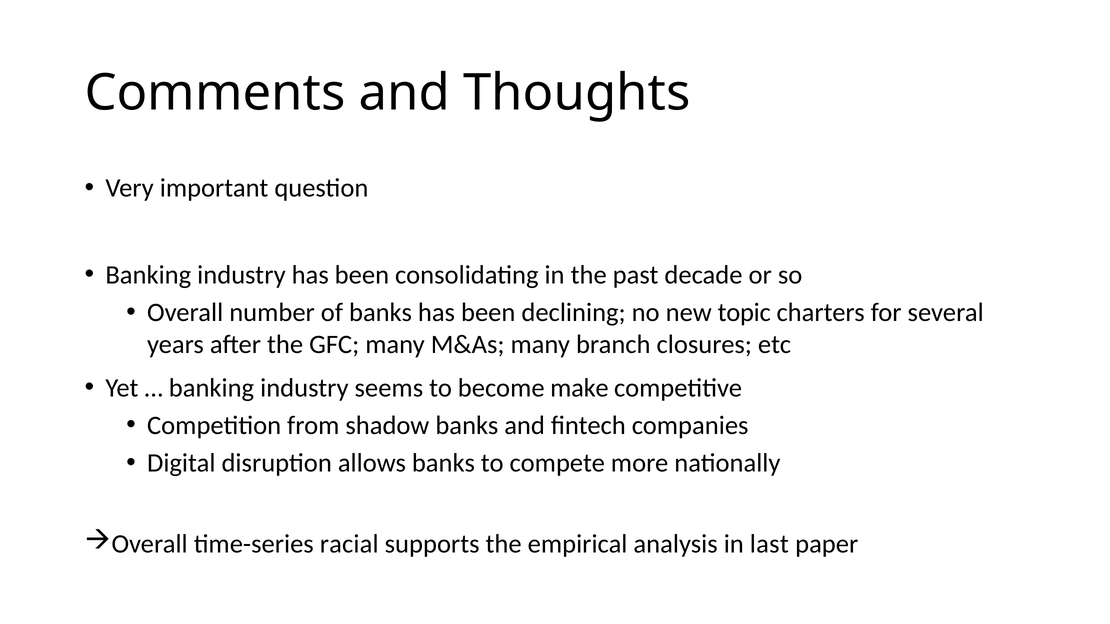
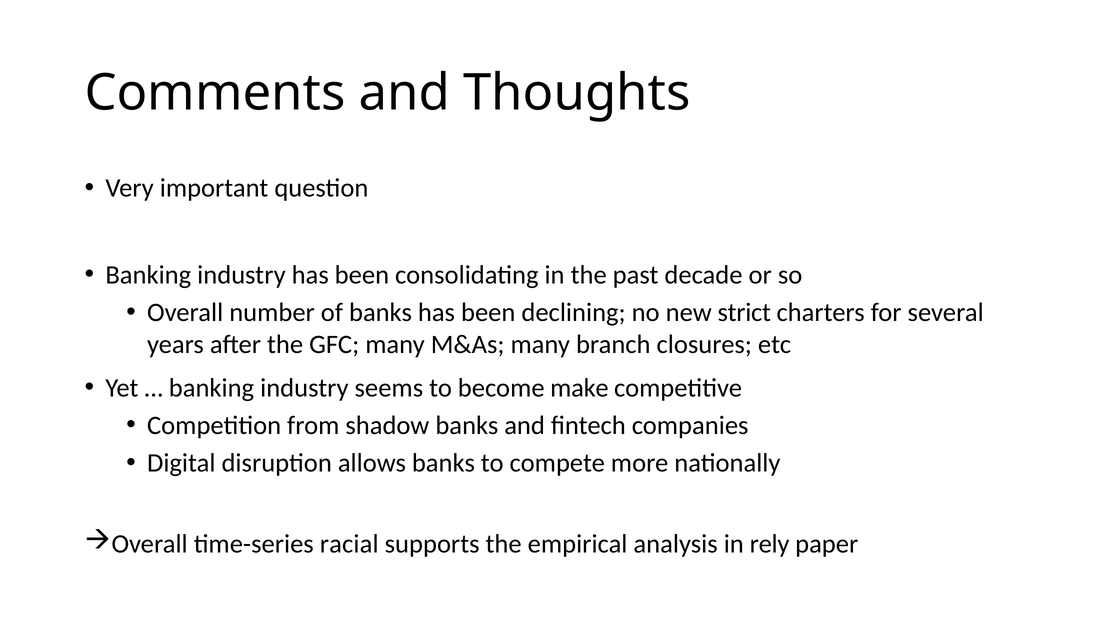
topic: topic -> strict
last: last -> rely
